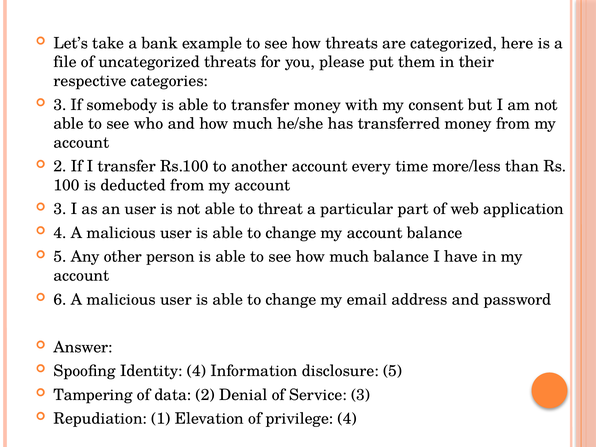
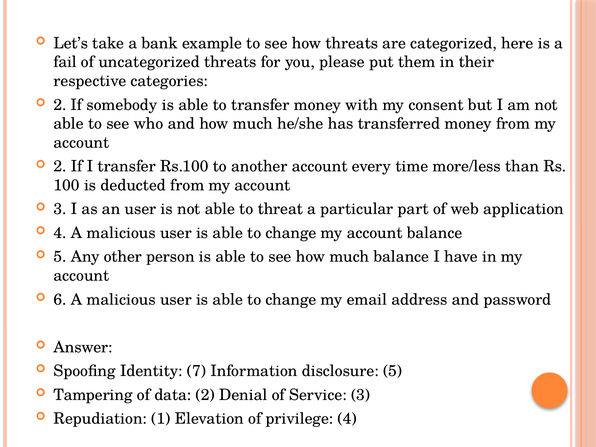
file: file -> fail
3 at (60, 105): 3 -> 2
Identity 4: 4 -> 7
